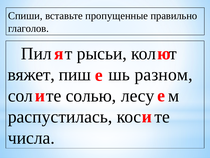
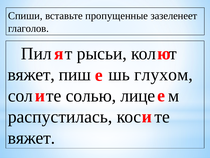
правильно: правильно -> зазеленеет
разном: разном -> глухом
лесу: лесу -> лице
числа at (31, 137): числа -> вяжет
